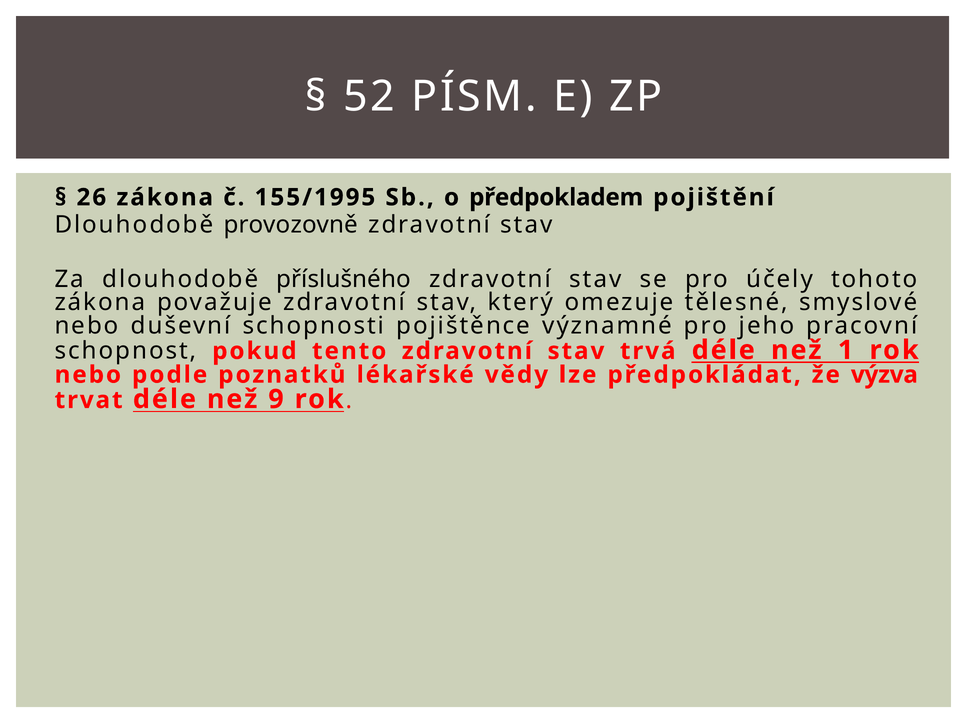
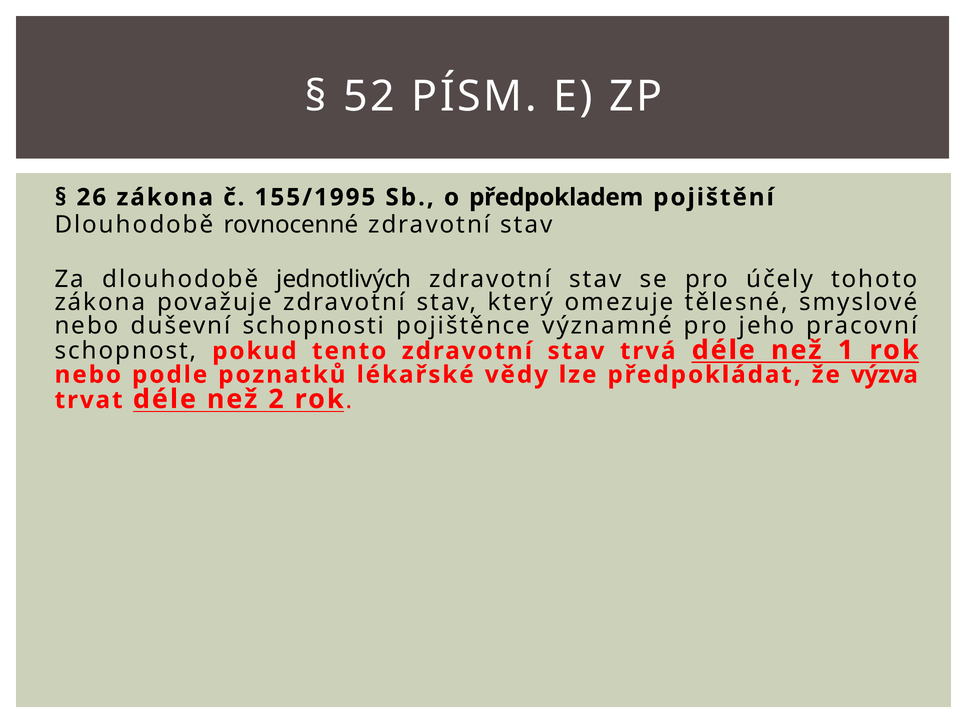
provozovně: provozovně -> rovnocenné
příslušného: příslušného -> jednotlivých
9: 9 -> 2
